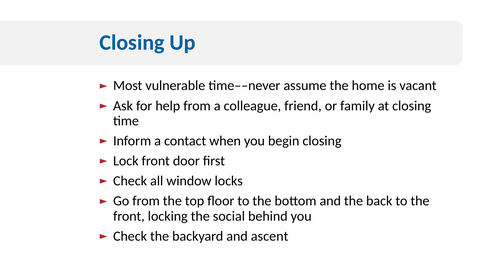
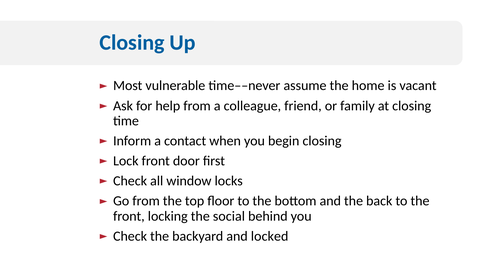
ascent: ascent -> locked
